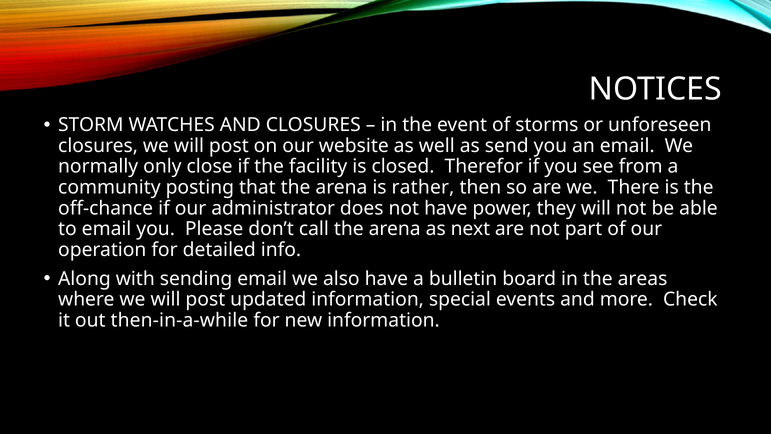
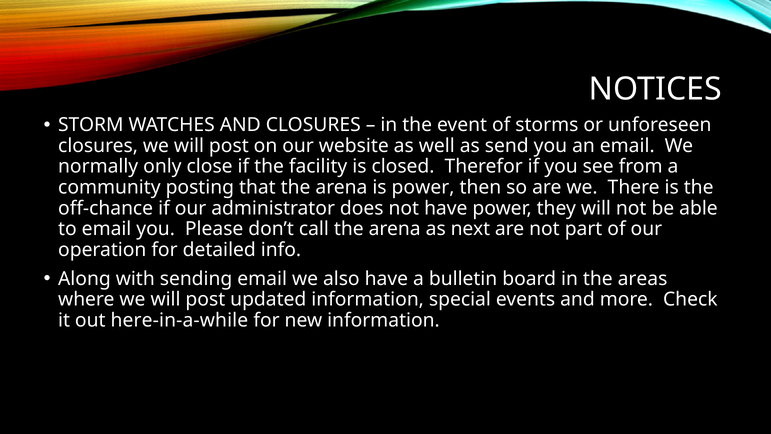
is rather: rather -> power
then-in-a-while: then-in-a-while -> here-in-a-while
